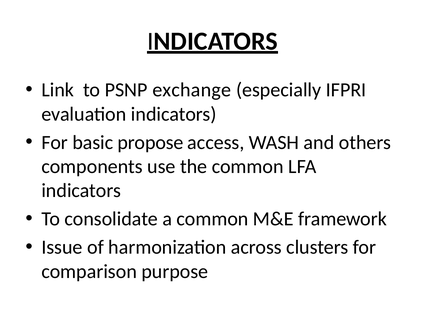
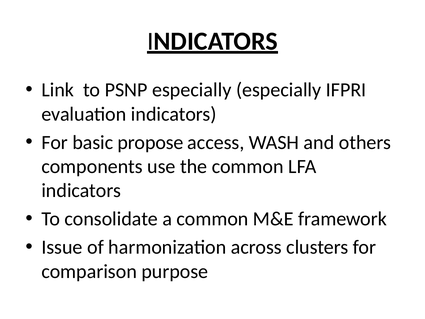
PSNP exchange: exchange -> especially
